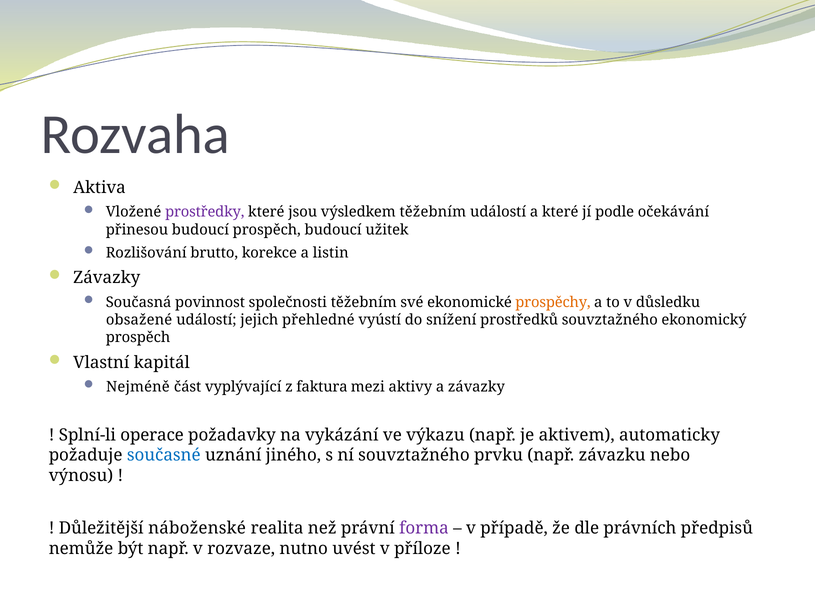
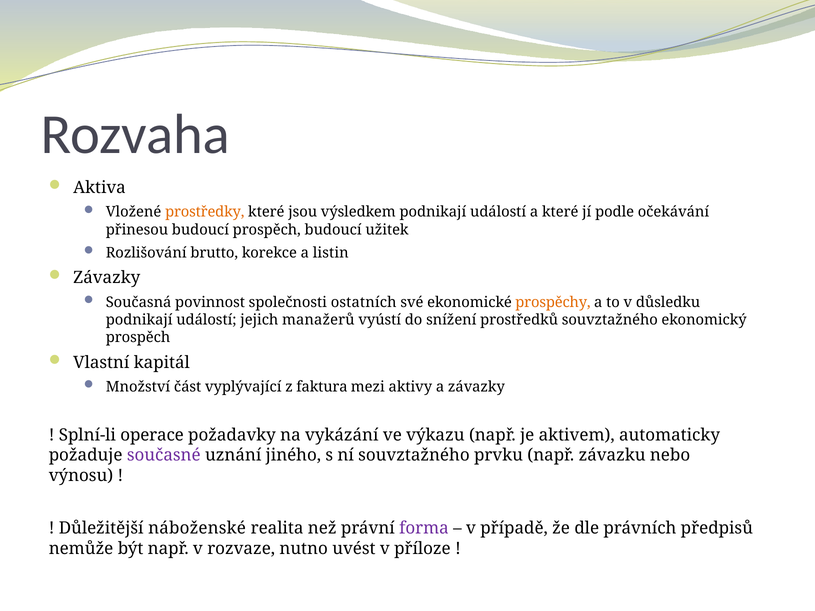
prostředky colour: purple -> orange
výsledkem těžebním: těžebním -> podnikají
společnosti těžebním: těžebním -> ostatních
obsažené at (139, 320): obsažené -> podnikají
přehledné: přehledné -> manažerů
Nejméně: Nejméně -> Množství
současné colour: blue -> purple
